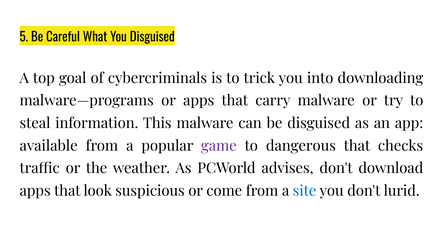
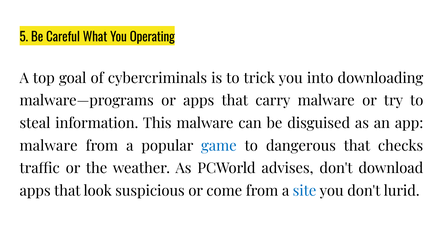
You Disguised: Disguised -> Operating
available at (49, 146): available -> malware
game colour: purple -> blue
